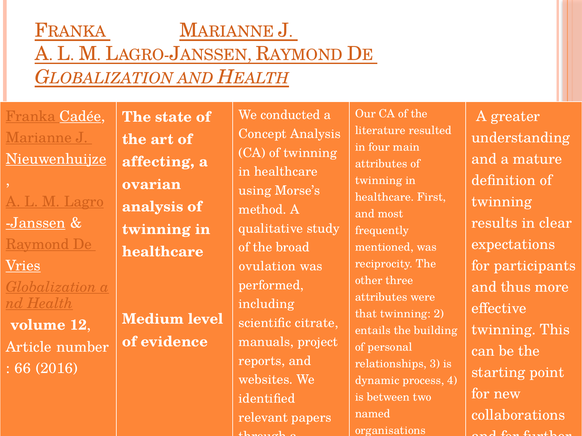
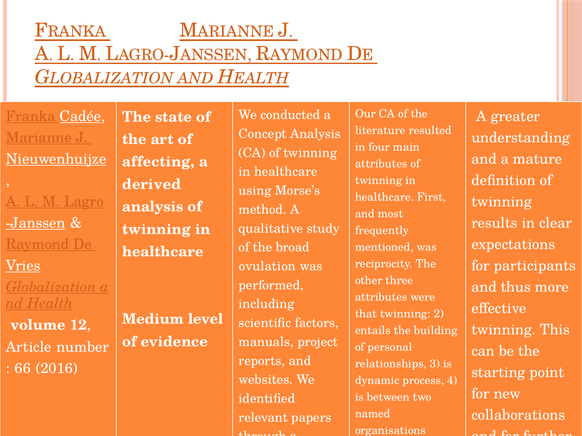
ovarian: ovarian -> derived
citrate: citrate -> factors
